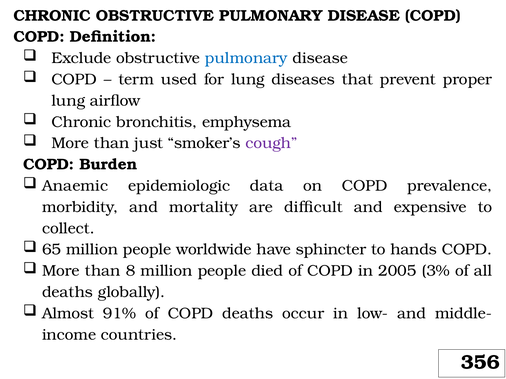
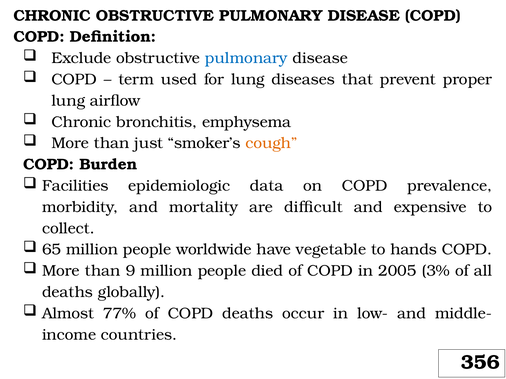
cough colour: purple -> orange
Anaemic: Anaemic -> Facilities
sphincter: sphincter -> vegetable
8: 8 -> 9
91%: 91% -> 77%
